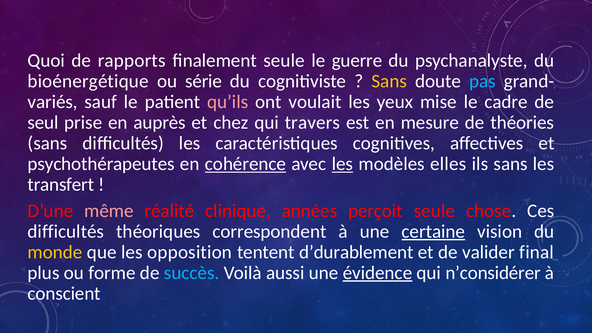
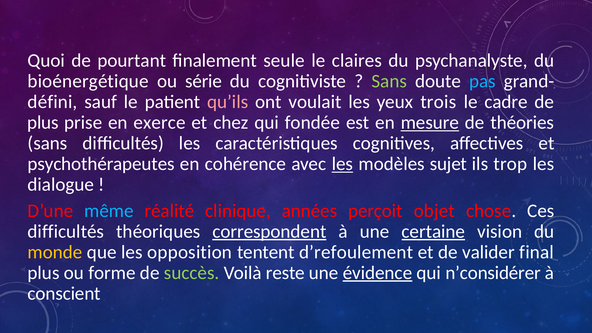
rapports: rapports -> pourtant
guerre: guerre -> claires
Sans at (389, 81) colour: yellow -> light green
variés: variés -> défini
mise: mise -> trois
seul at (43, 123): seul -> plus
auprès: auprès -> exerce
travers: travers -> fondée
mesure underline: none -> present
cohérence underline: present -> none
elles: elles -> sujet
ils sans: sans -> trop
transfert: transfert -> dialogue
même colour: pink -> light blue
perçoit seule: seule -> objet
correspondent underline: none -> present
d’durablement: d’durablement -> d’refoulement
succès colour: light blue -> light green
aussi: aussi -> reste
